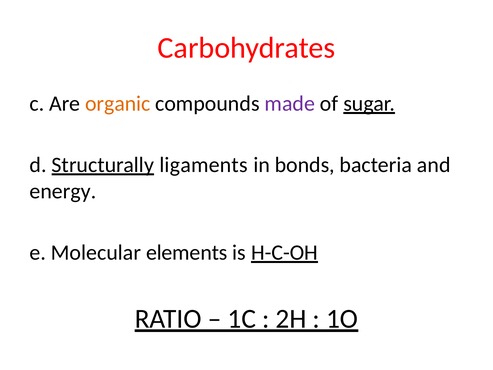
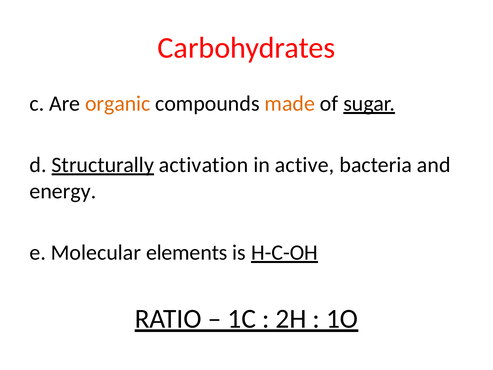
made colour: purple -> orange
ligaments: ligaments -> activation
bonds: bonds -> active
